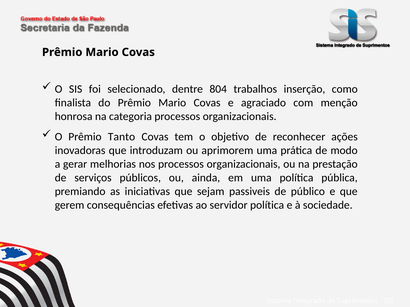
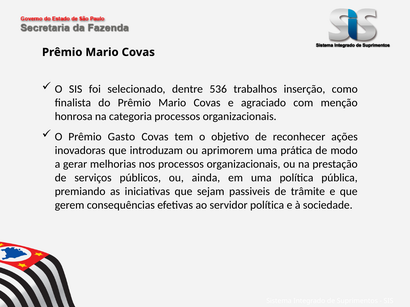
804: 804 -> 536
Tanto: Tanto -> Gasto
público: público -> trâmite
